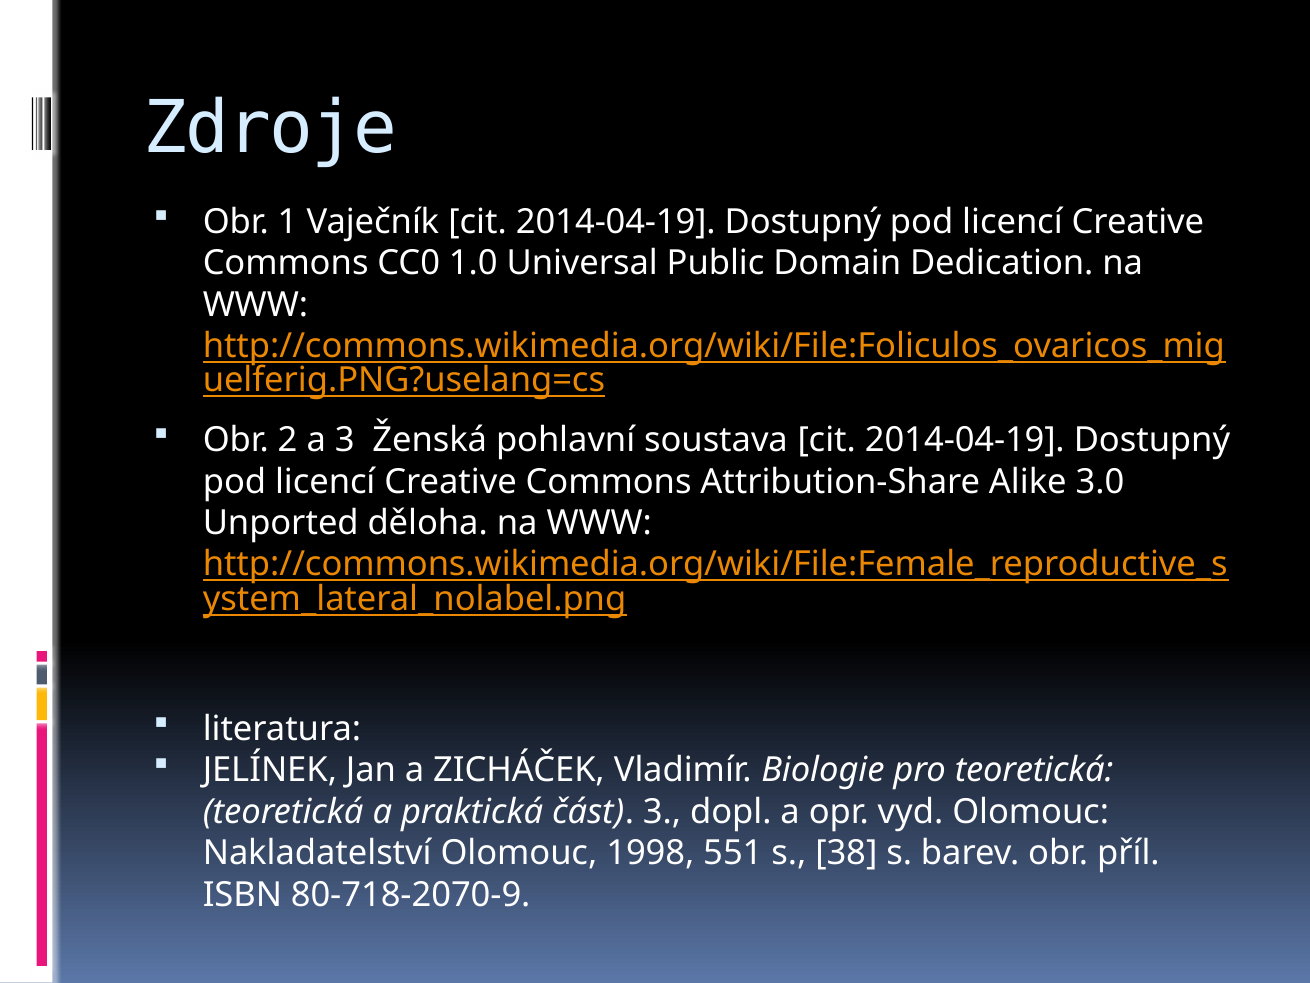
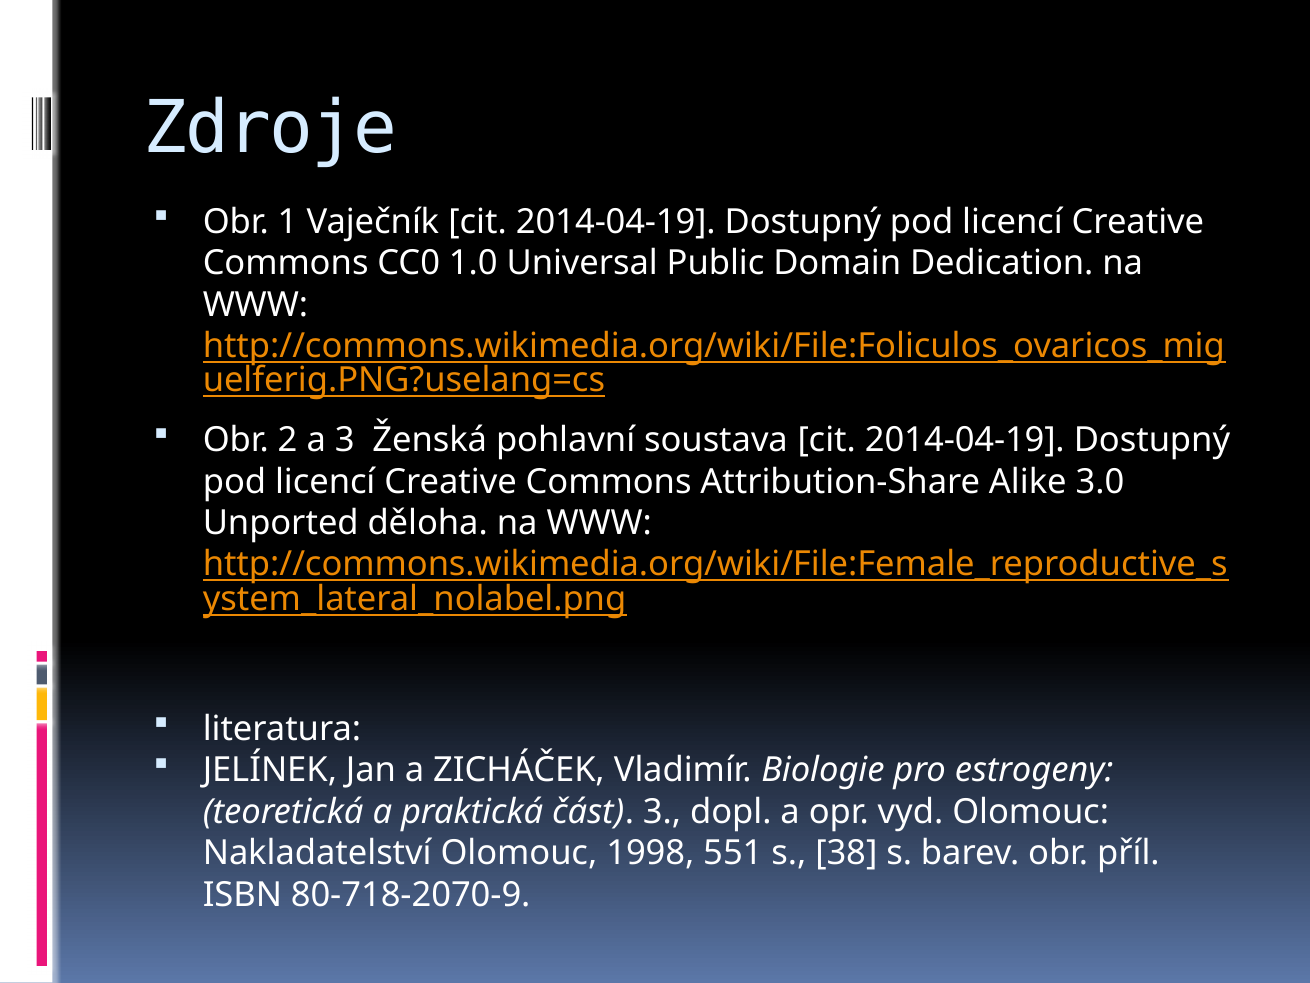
pro teoretická: teoretická -> estrogeny
